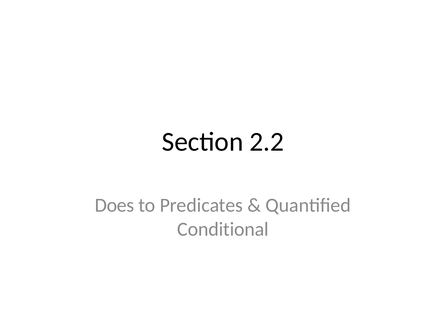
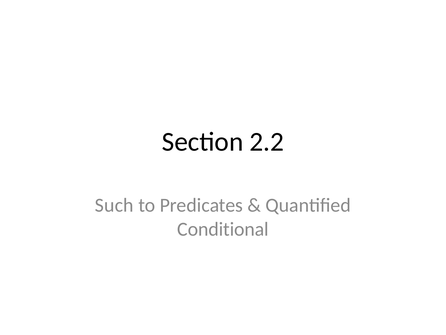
Does: Does -> Such
